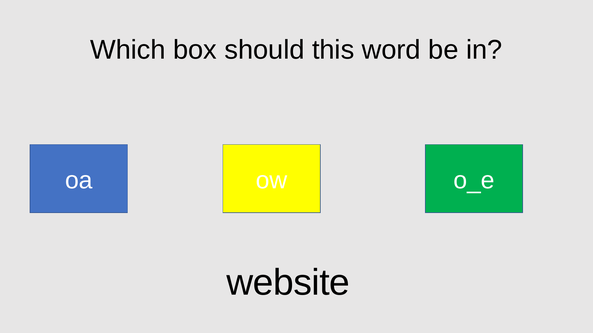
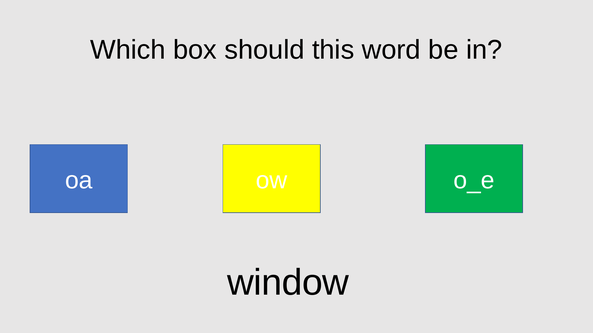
website: website -> window
